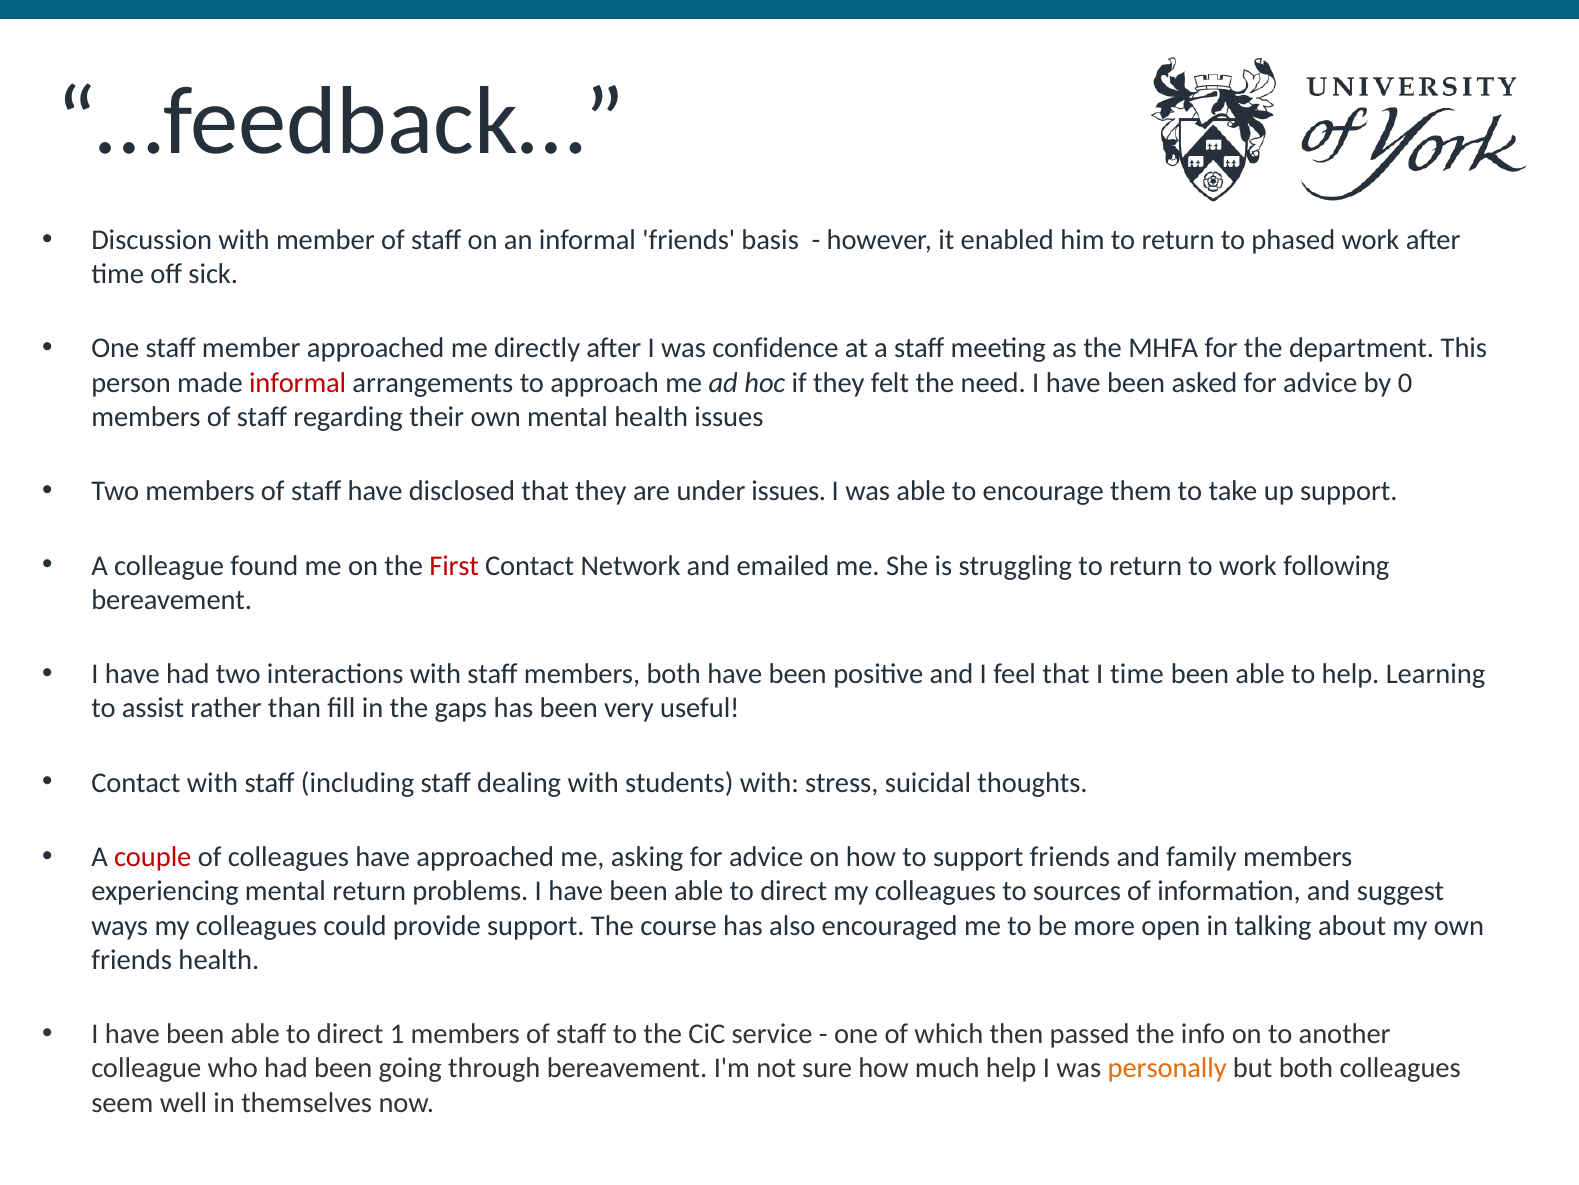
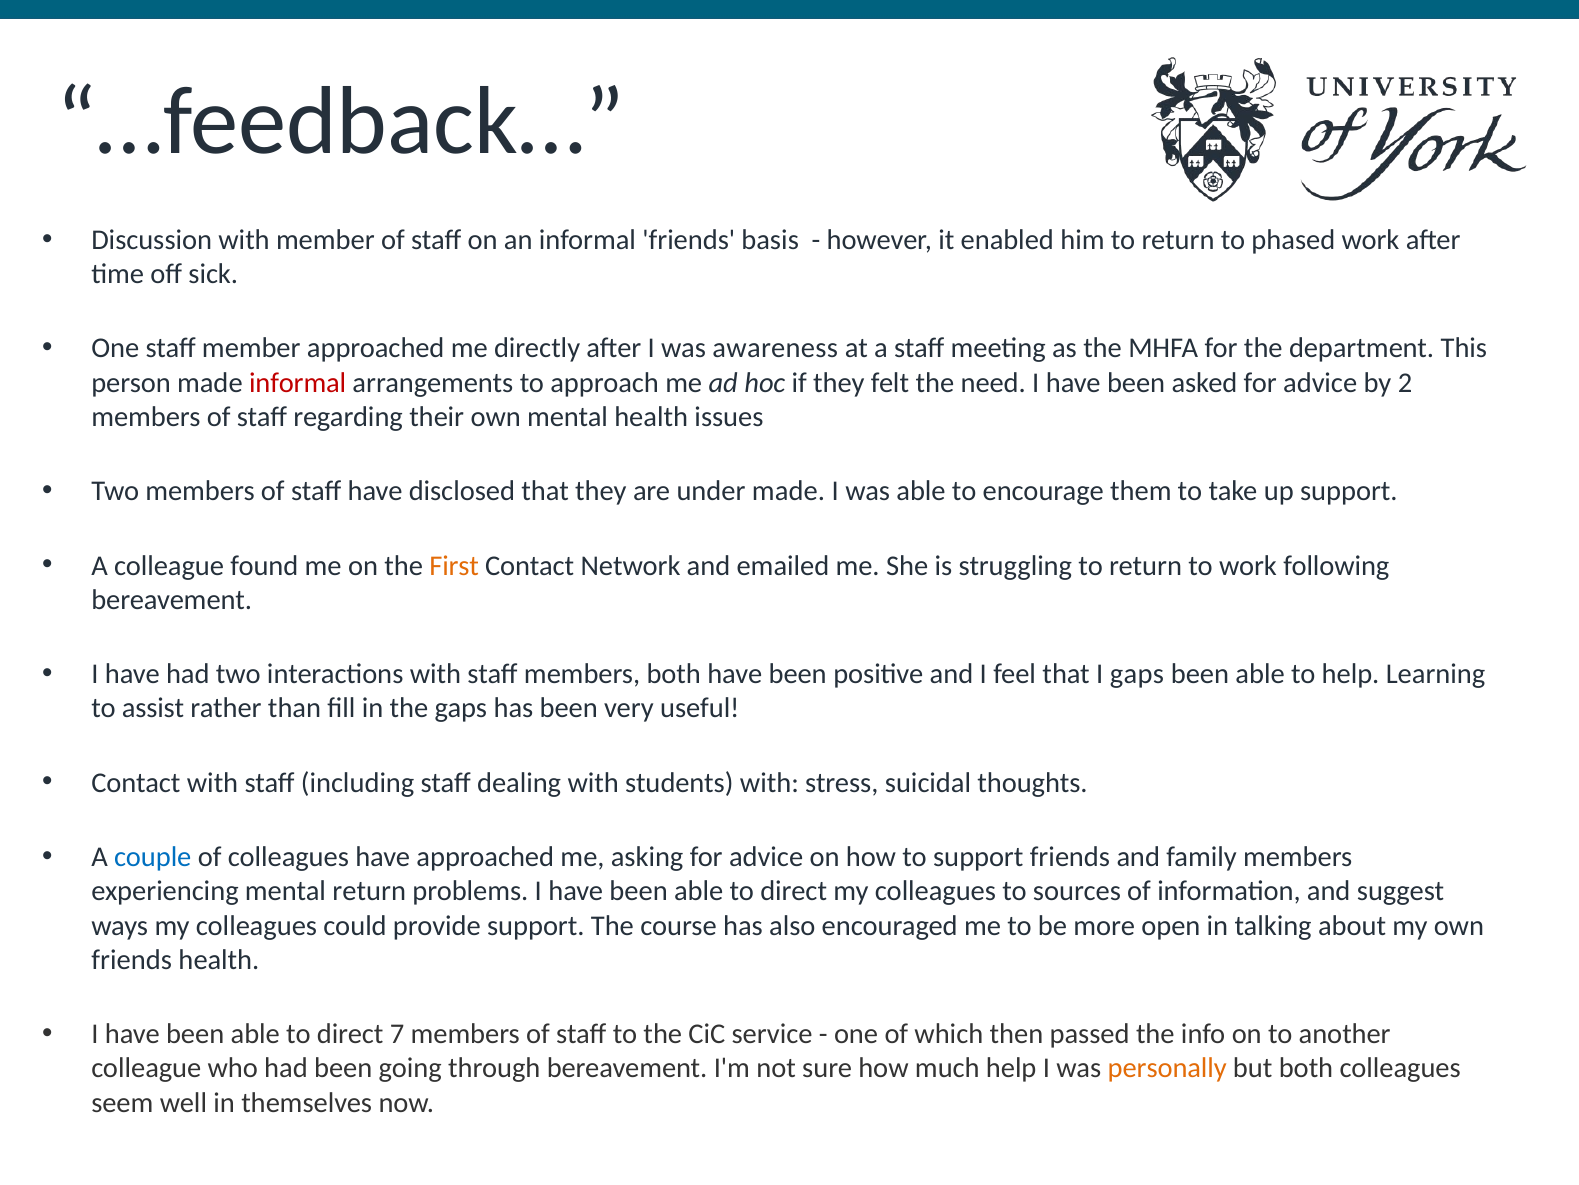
confidence: confidence -> awareness
0: 0 -> 2
under issues: issues -> made
First colour: red -> orange
I time: time -> gaps
couple colour: red -> blue
1: 1 -> 7
